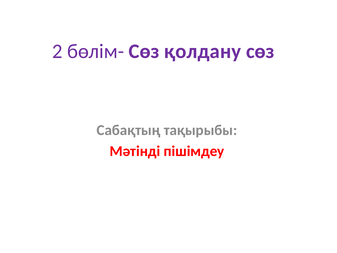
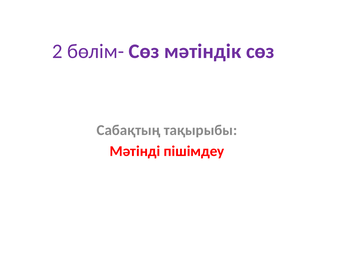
қолдану: қолдану -> мәтіндік
